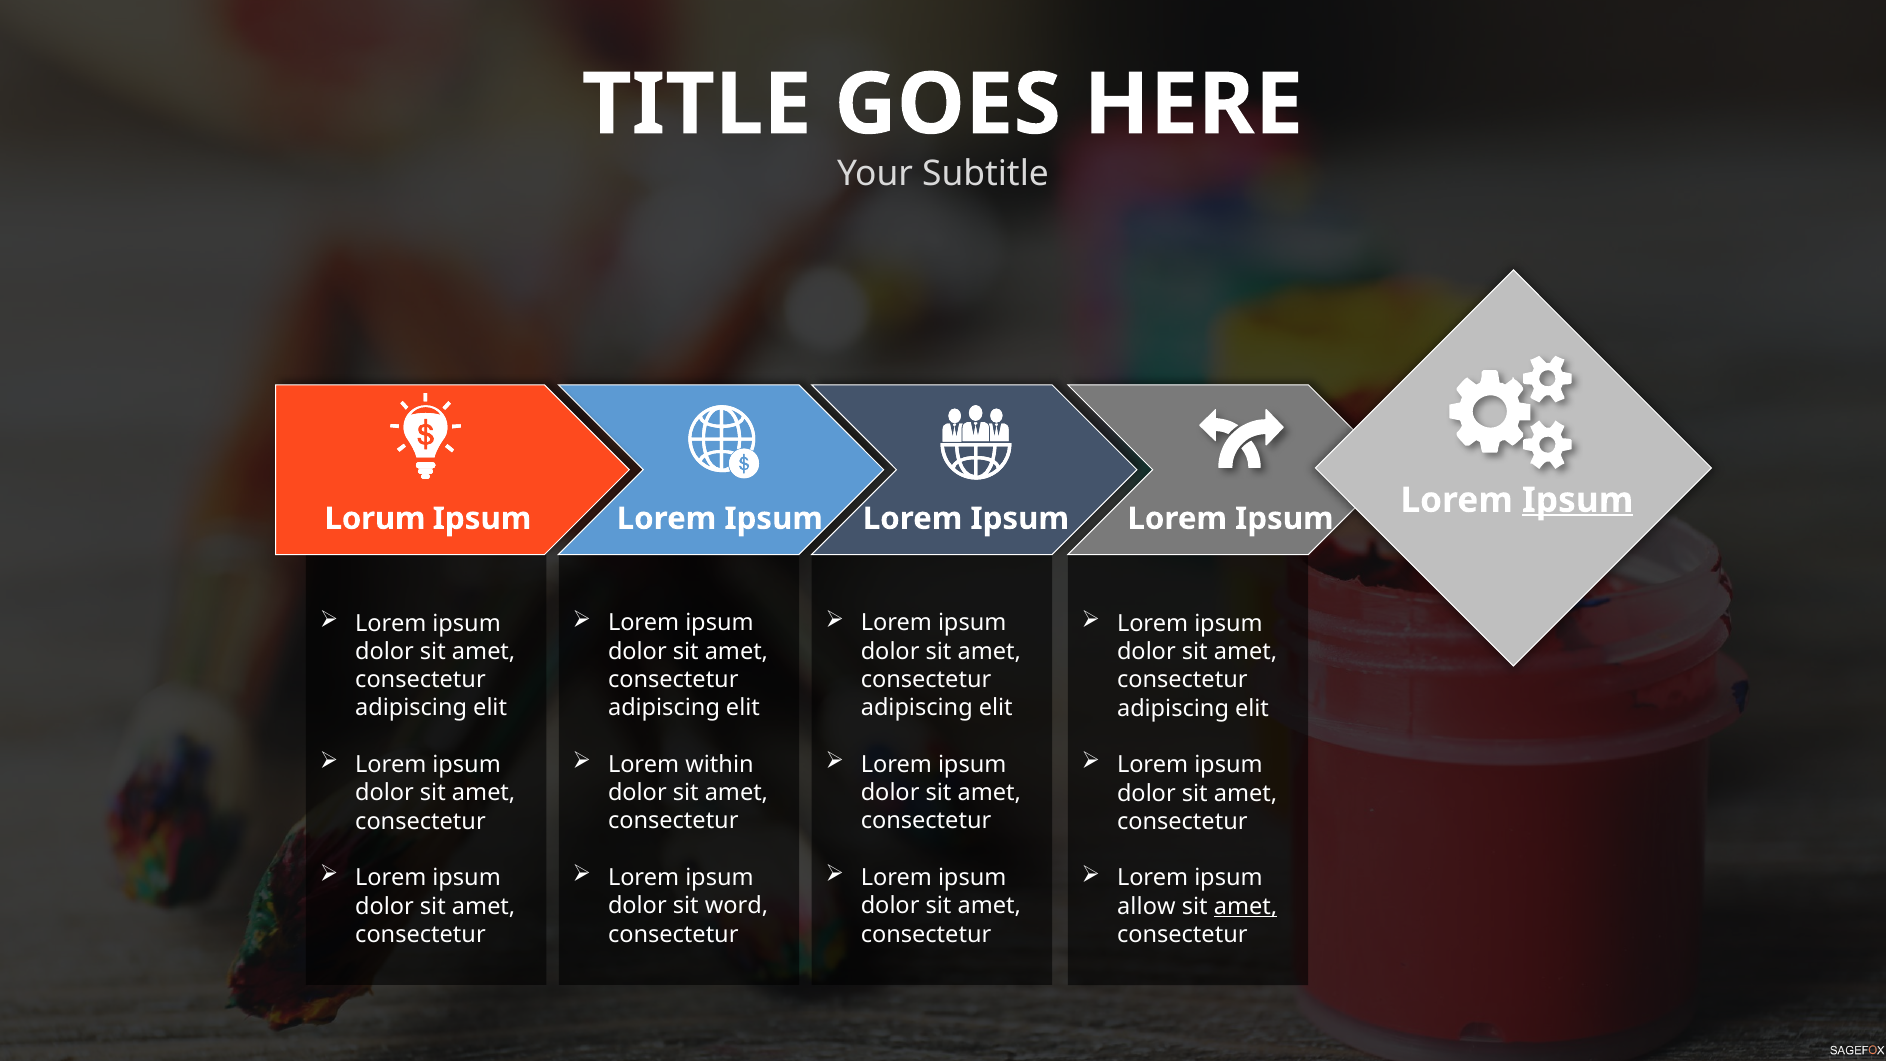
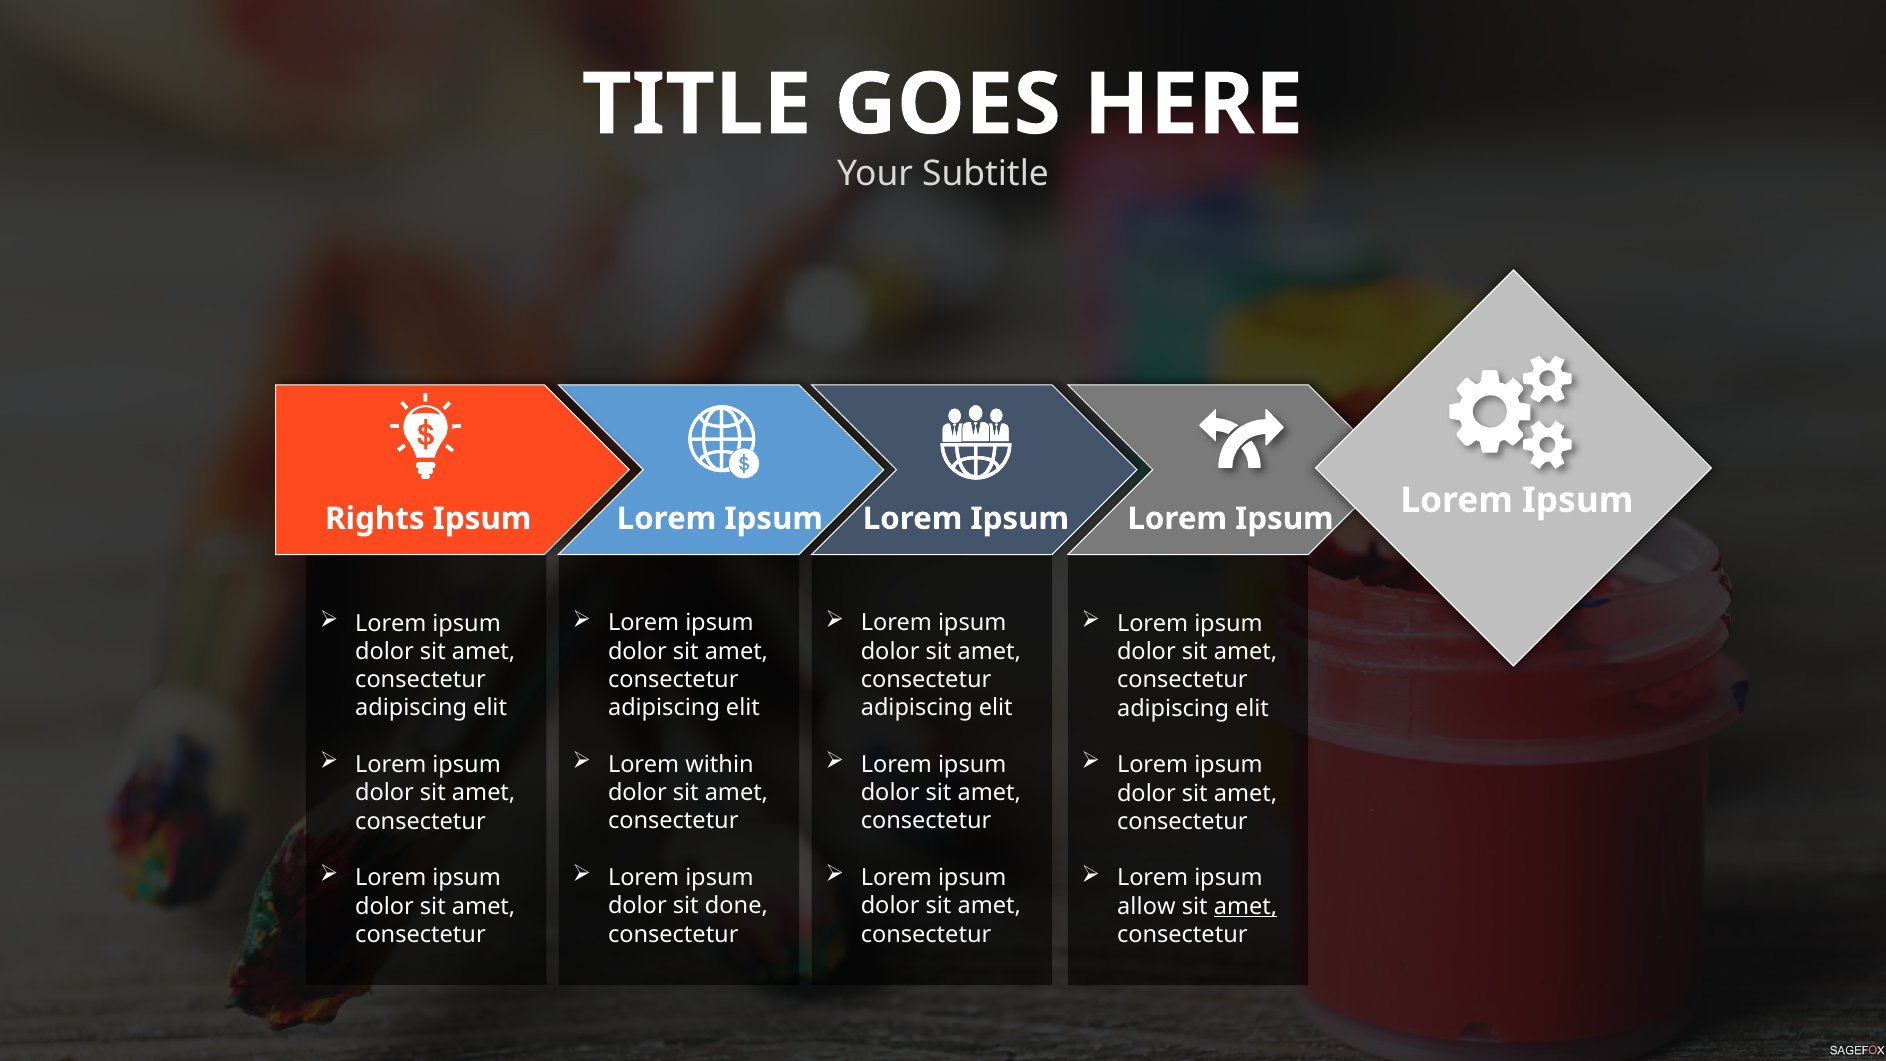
Lorum: Lorum -> Rights
Ipsum at (1578, 500) underline: present -> none
word: word -> done
